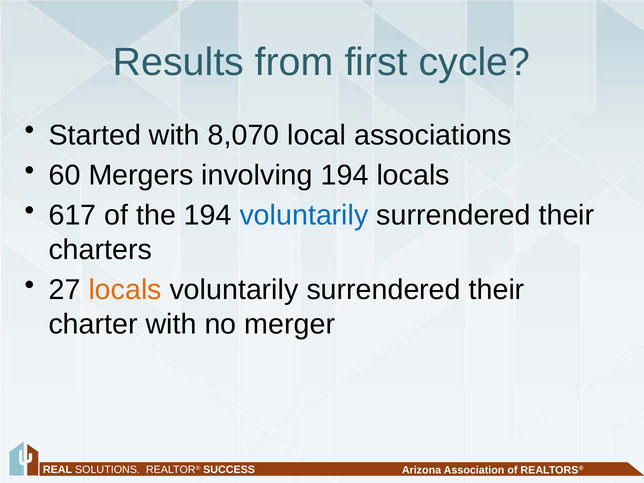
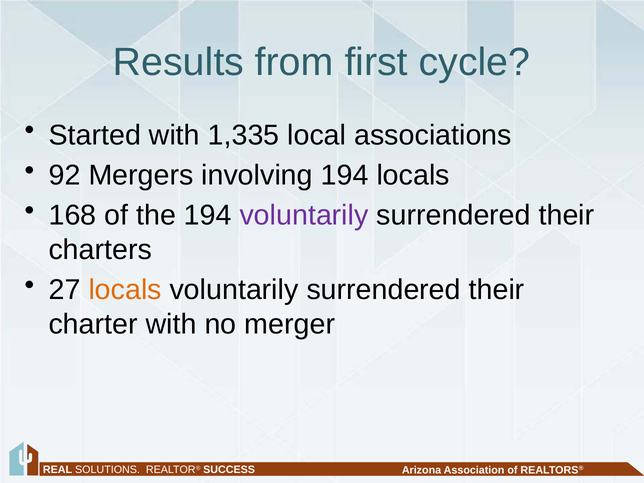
8,070: 8,070 -> 1,335
60: 60 -> 92
617: 617 -> 168
voluntarily at (304, 215) colour: blue -> purple
